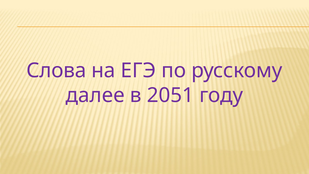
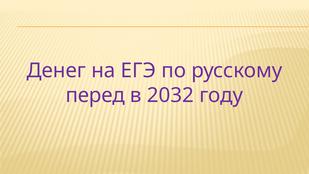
Слова: Слова -> Денег
далее: далее -> перед
2051: 2051 -> 2032
